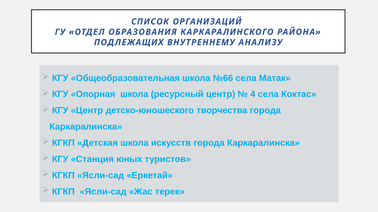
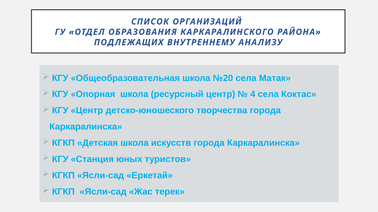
№66: №66 -> №20
